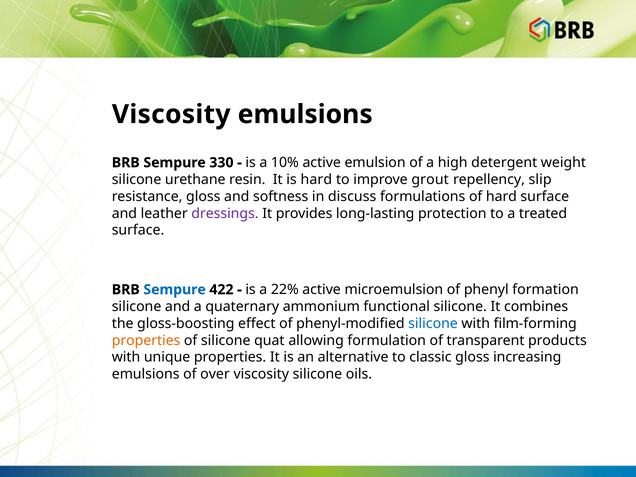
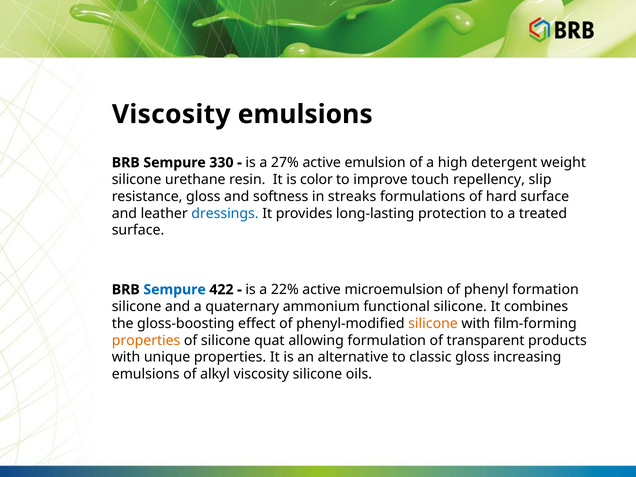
10%: 10% -> 27%
is hard: hard -> color
grout: grout -> touch
discuss: discuss -> streaks
dressings colour: purple -> blue
silicone at (433, 323) colour: blue -> orange
over: over -> alkyl
